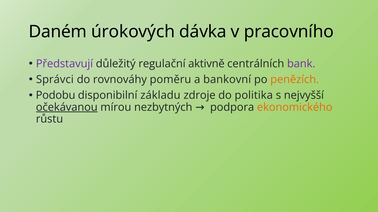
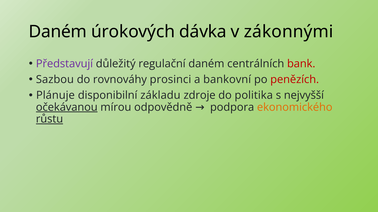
pracovního: pracovního -> zákonnými
regulační aktivně: aktivně -> daném
bank colour: purple -> red
Správci: Správci -> Sazbou
poměru: poměru -> prosinci
penězích colour: orange -> red
Podobu: Podobu -> Plánuje
nezbytných: nezbytných -> odpovědně
růstu underline: none -> present
